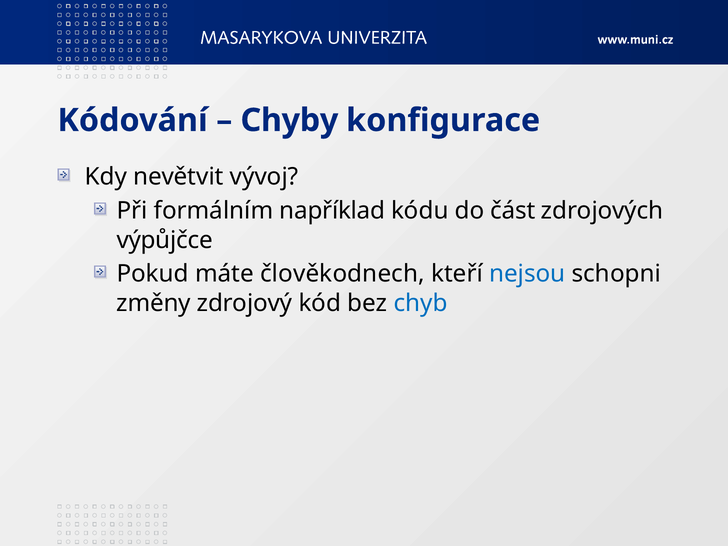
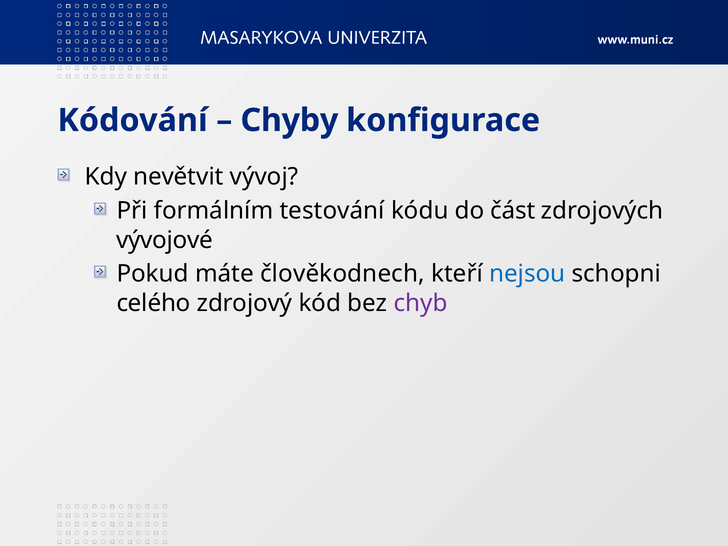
například: například -> testování
výpůjčce: výpůjčce -> vývojové
změny: změny -> celého
chyb colour: blue -> purple
